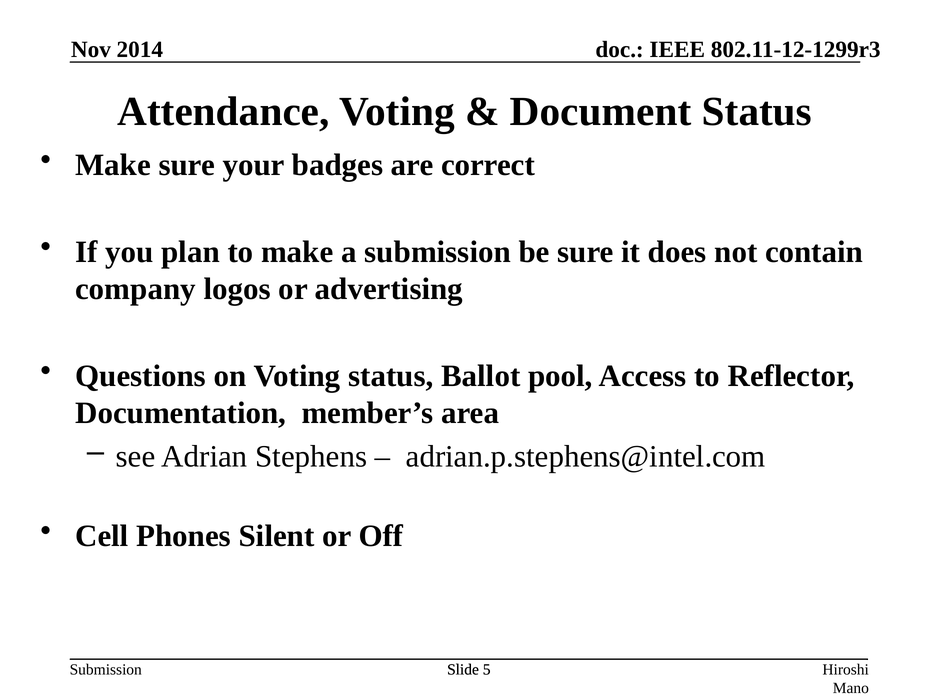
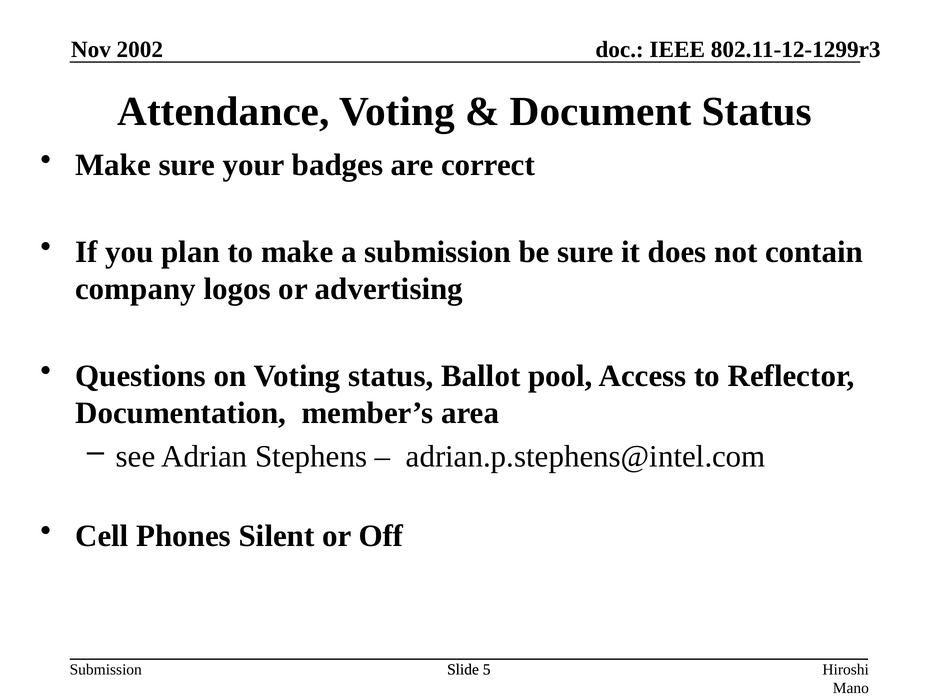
2014: 2014 -> 2002
